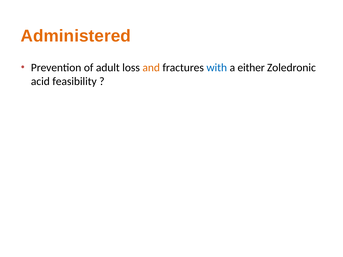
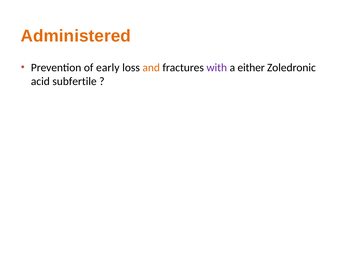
adult: adult -> early
with colour: blue -> purple
feasibility: feasibility -> subfertile
